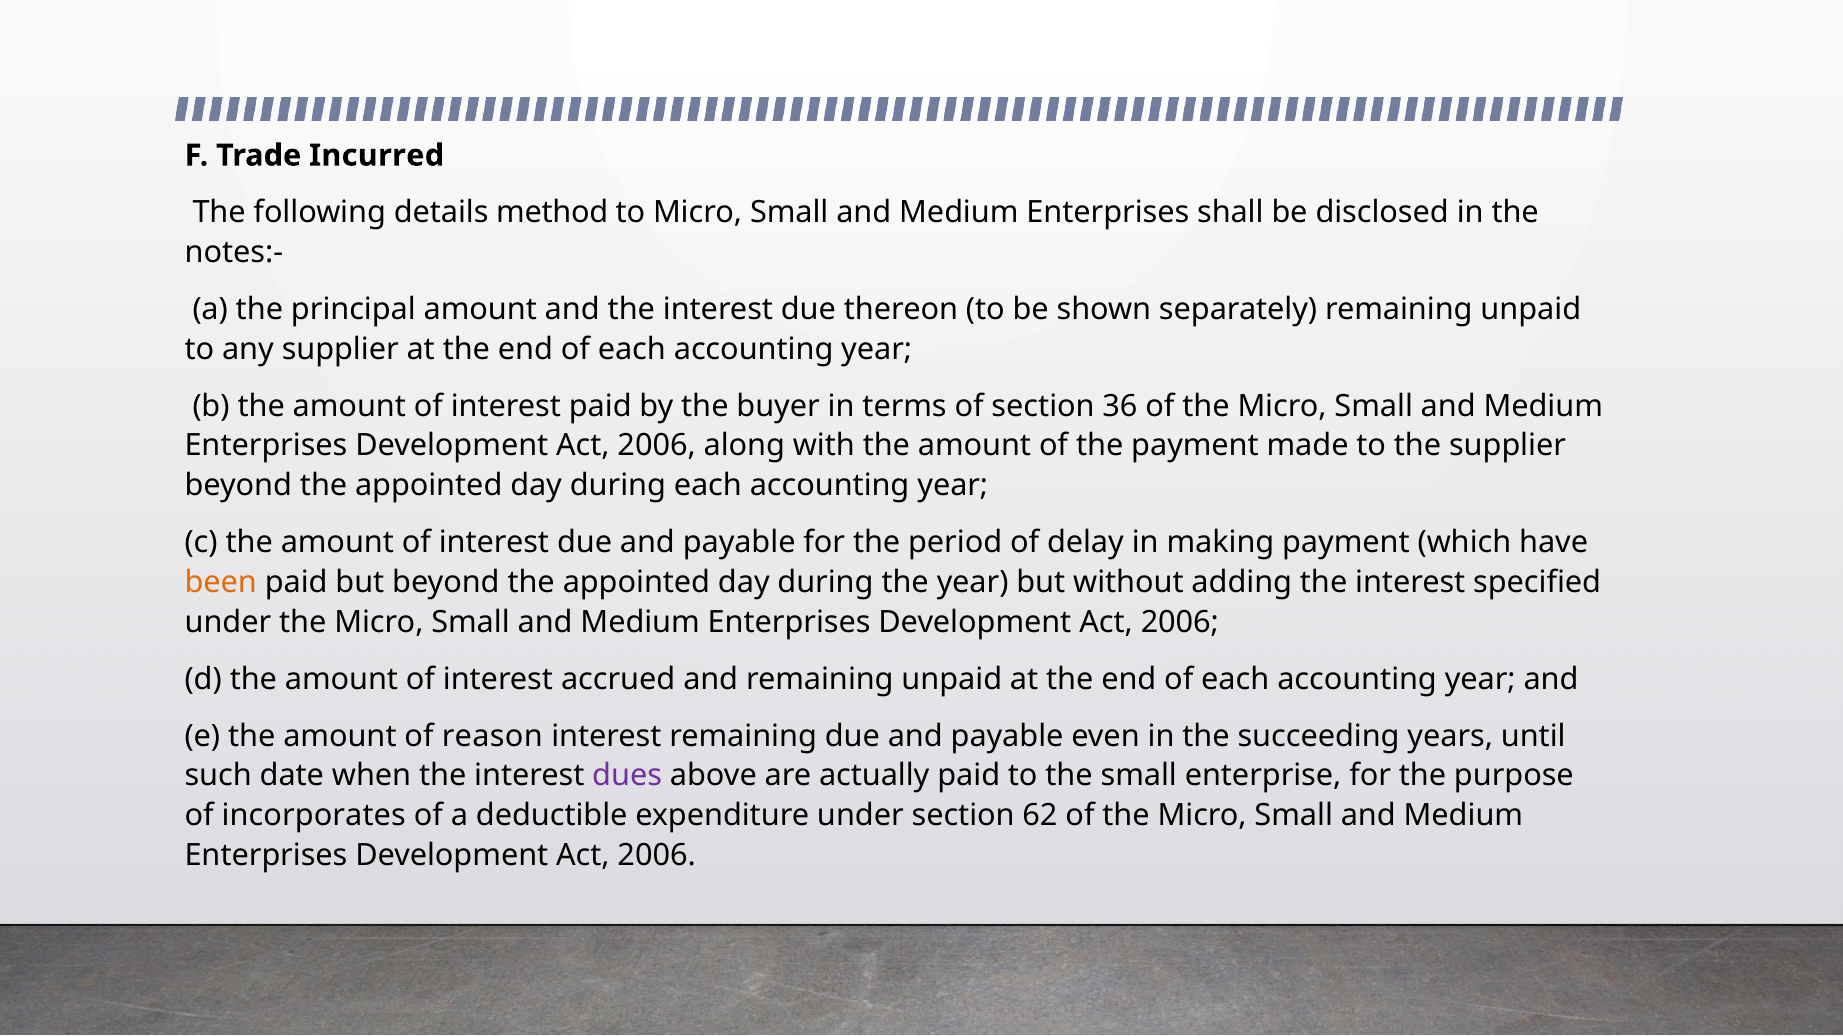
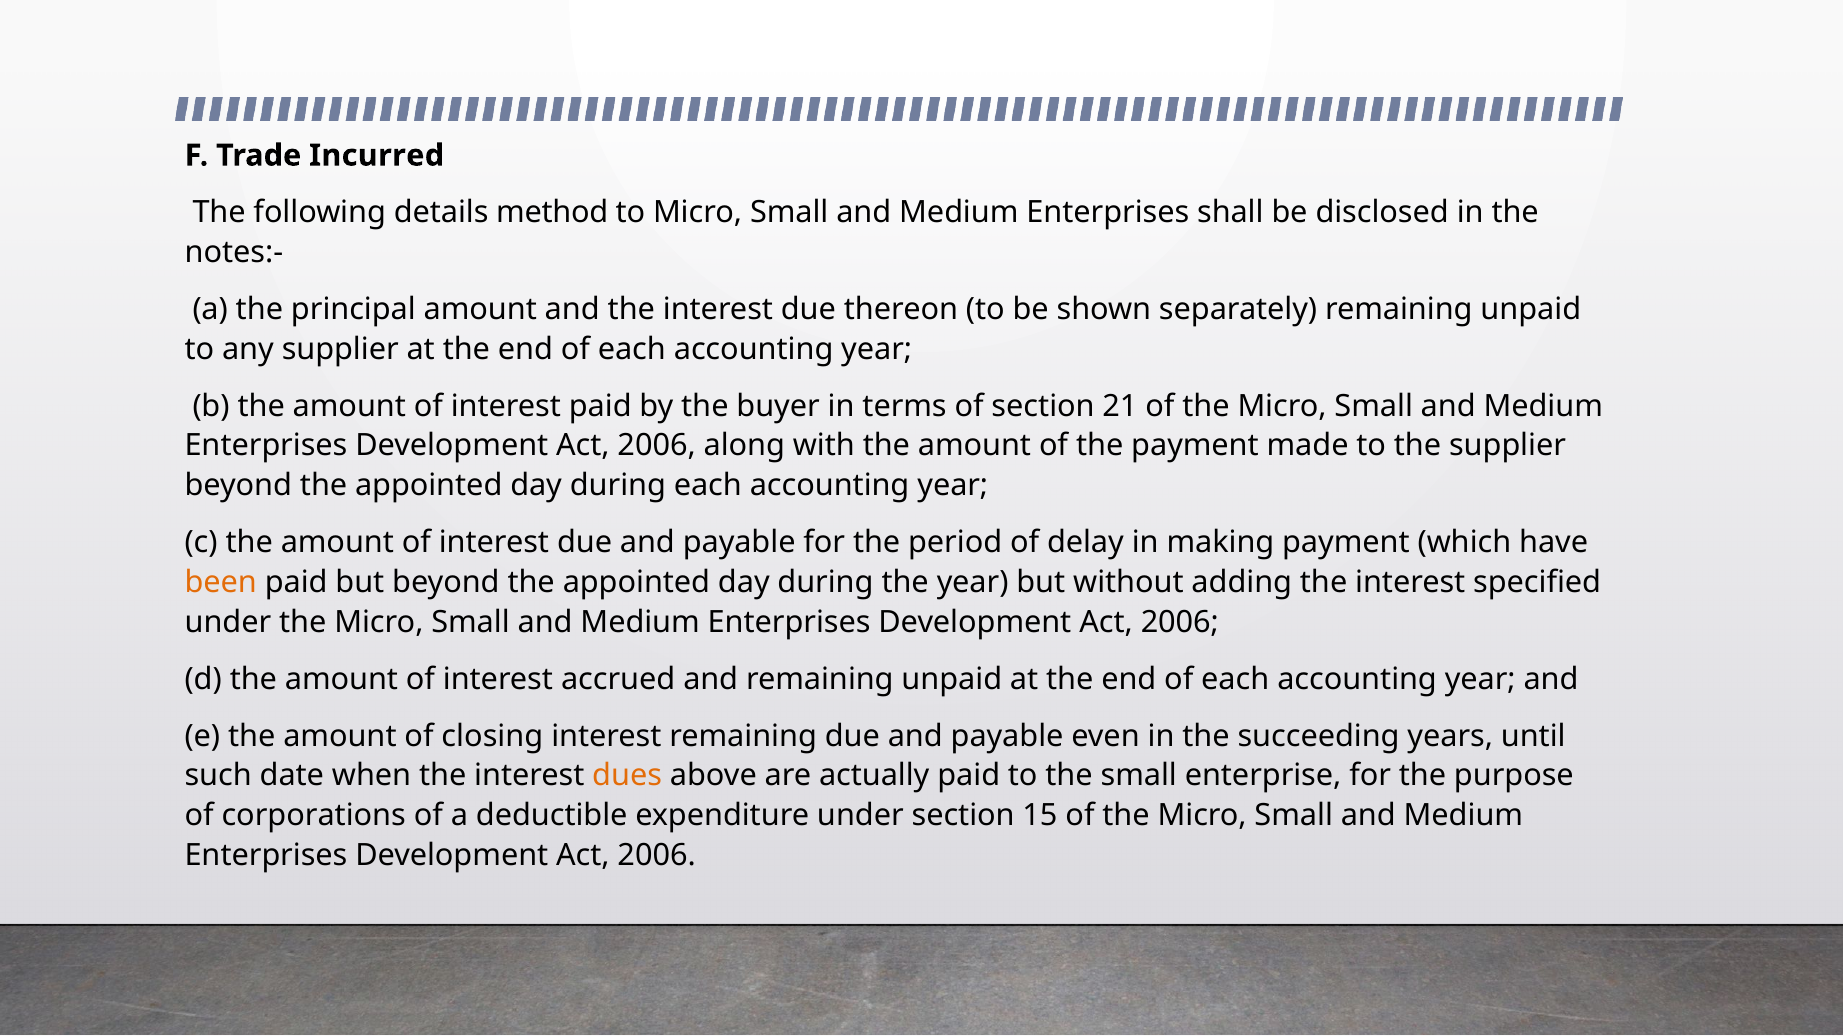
36: 36 -> 21
reason: reason -> closing
dues colour: purple -> orange
incorporates: incorporates -> corporations
62: 62 -> 15
